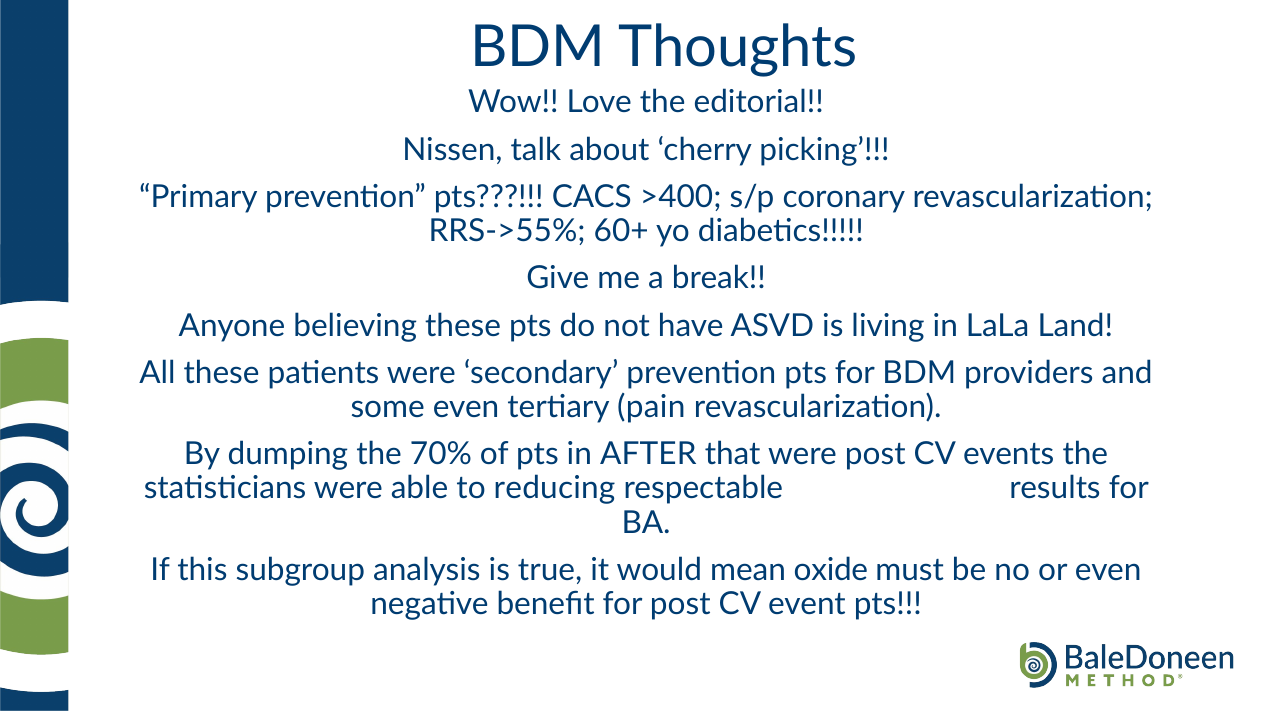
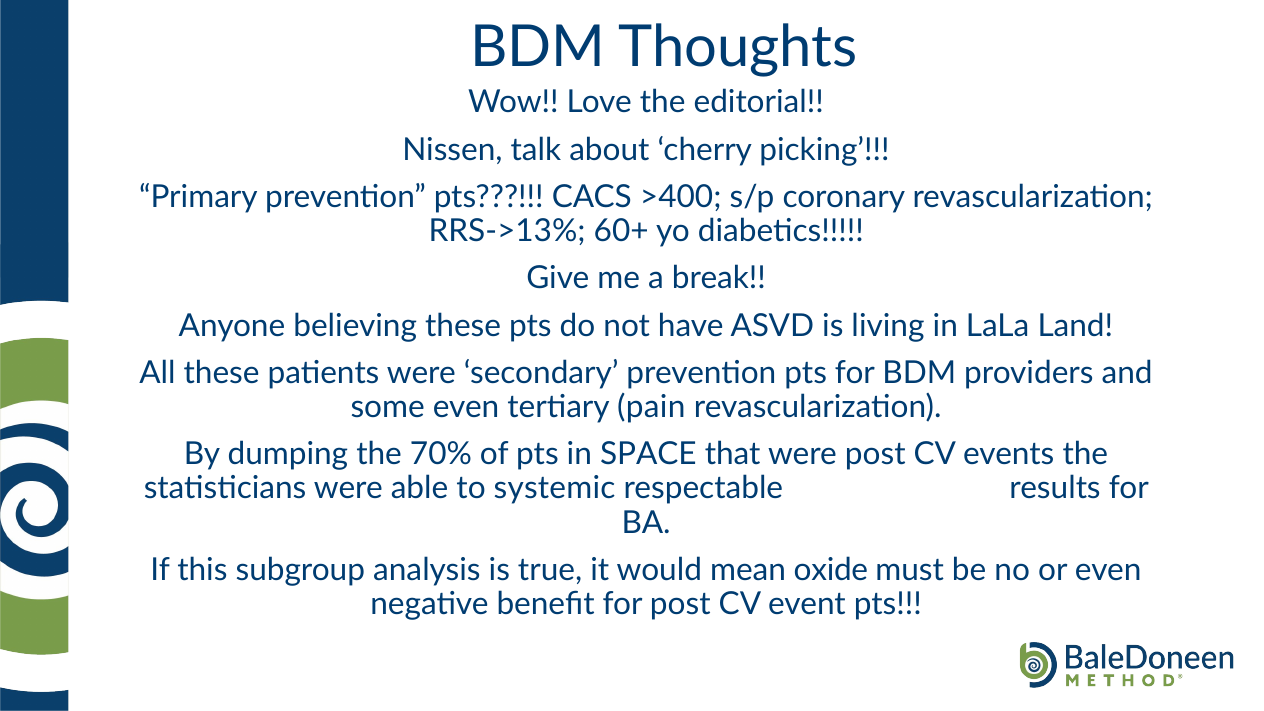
RRS->55%: RRS->55% -> RRS->13%
AFTER: AFTER -> SPACE
reducing: reducing -> systemic
